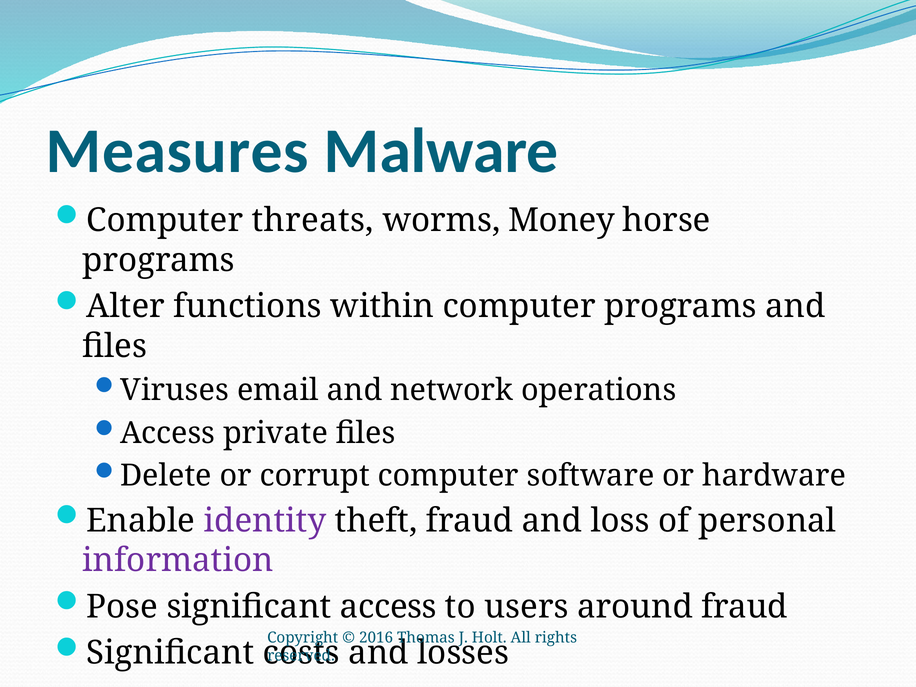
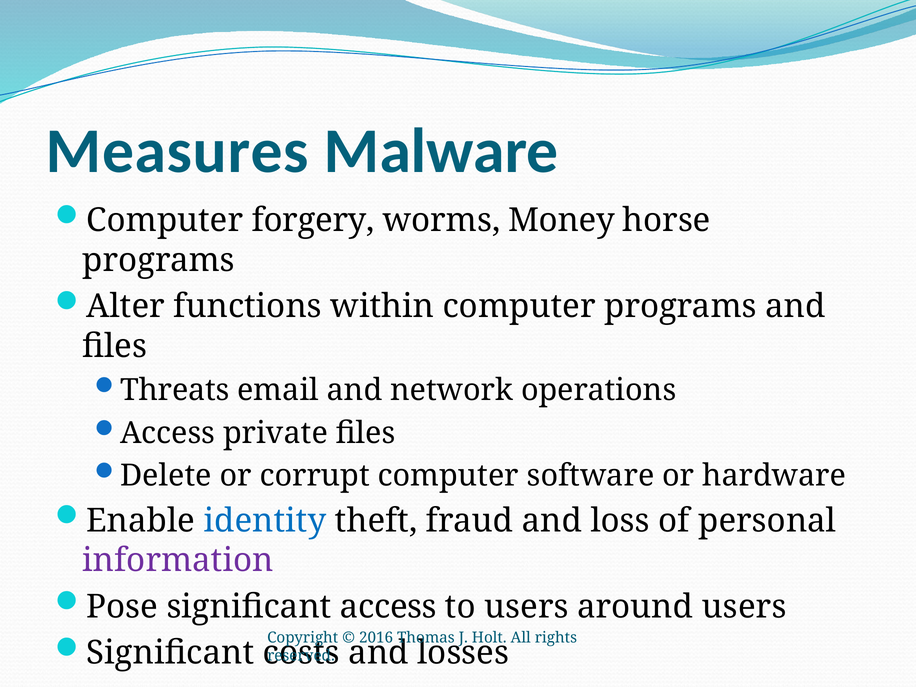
threats: threats -> forgery
Viruses: Viruses -> Threats
identity colour: purple -> blue
around fraud: fraud -> users
